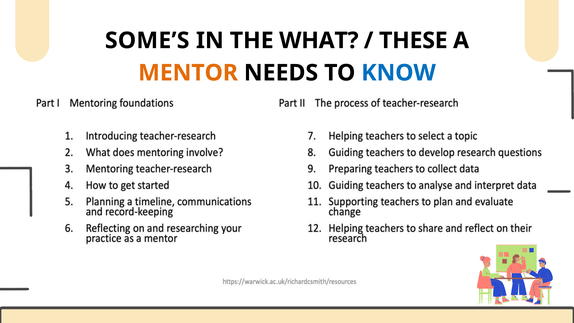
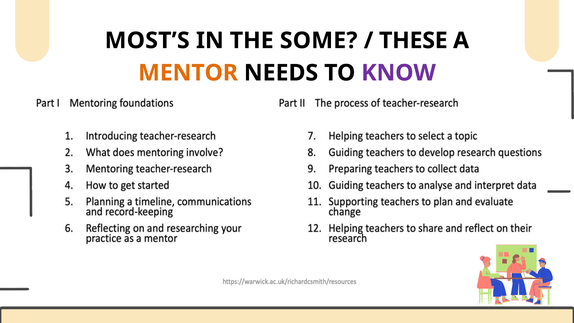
SOME’S: SOME’S -> MOST’S
WHAT: WHAT -> SOME
KNOW colour: blue -> purple
